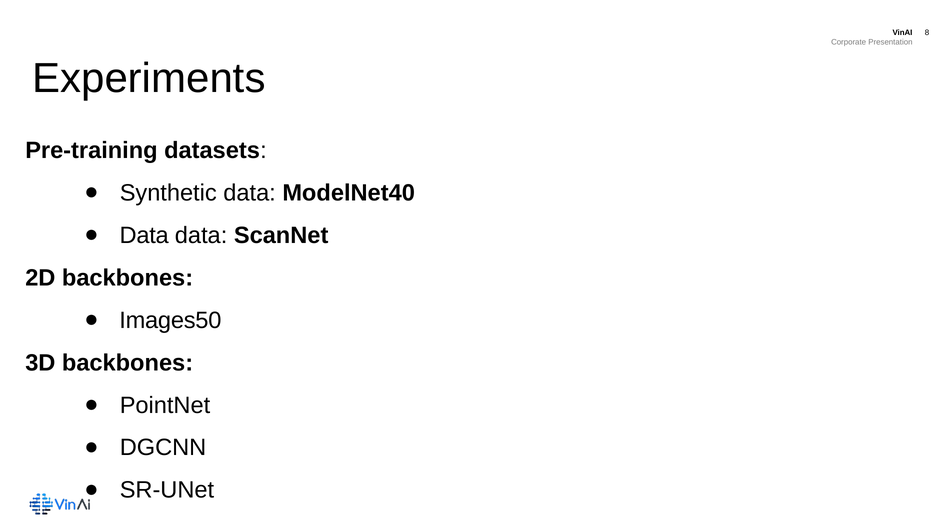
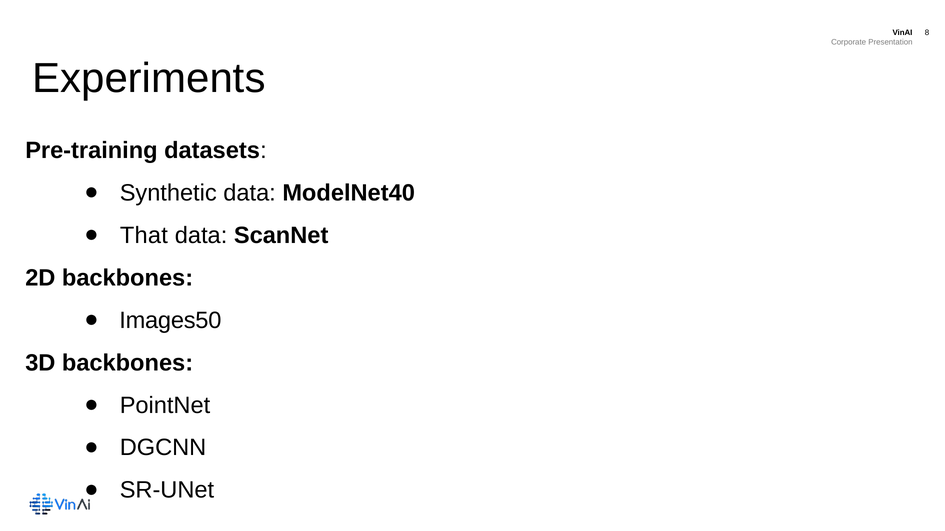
Data at (144, 236): Data -> That
